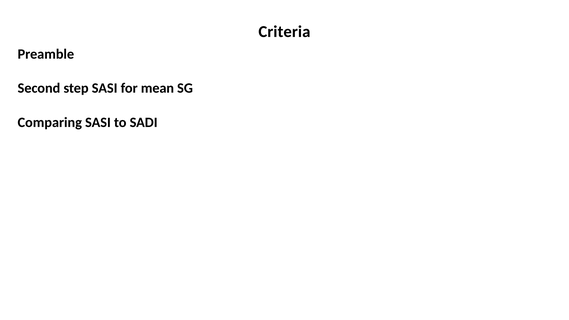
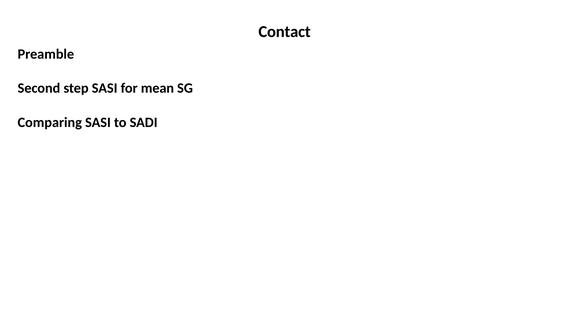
Criteria: Criteria -> Contact
